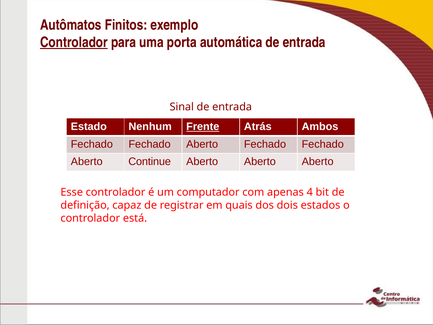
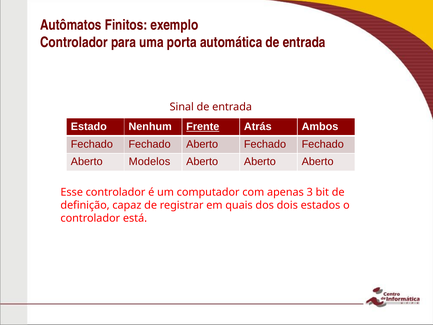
Controlador at (74, 42) underline: present -> none
Continue: Continue -> Modelos
4: 4 -> 3
